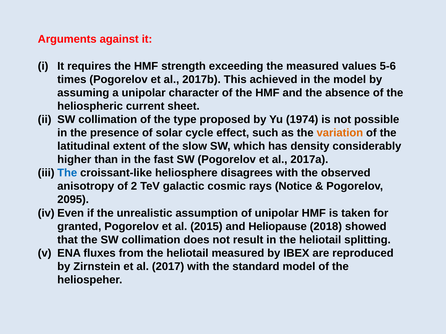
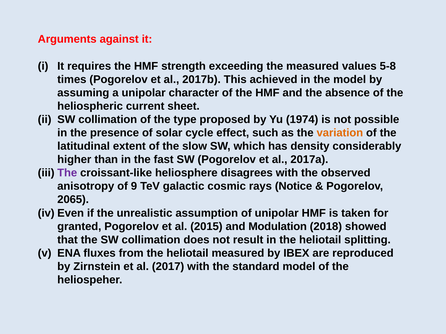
5-6: 5-6 -> 5-8
The at (67, 173) colour: blue -> purple
2: 2 -> 9
2095: 2095 -> 2065
Heliopause: Heliopause -> Modulation
